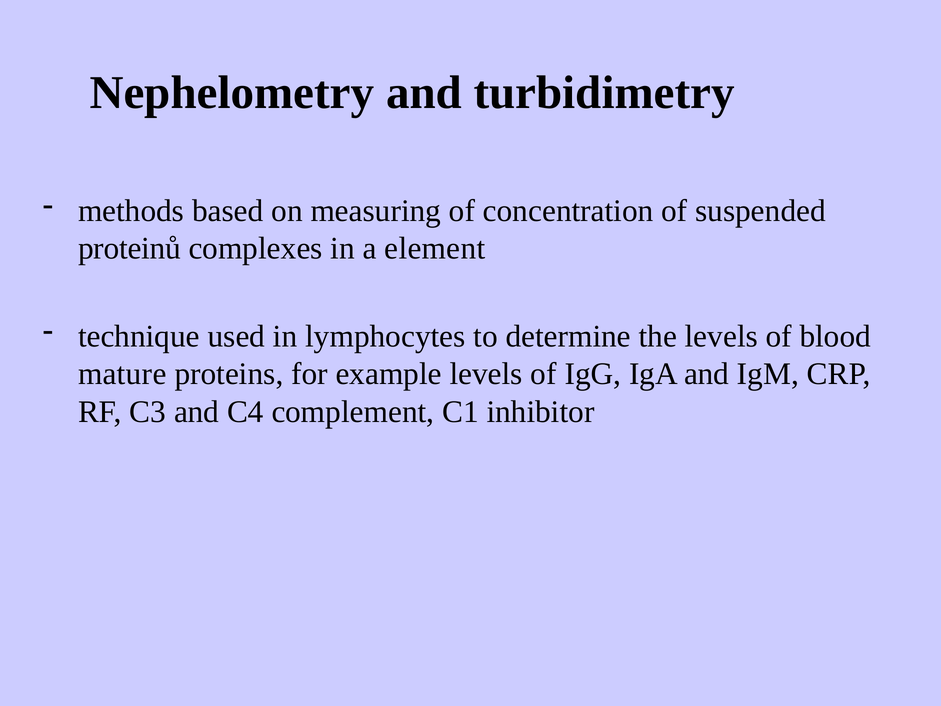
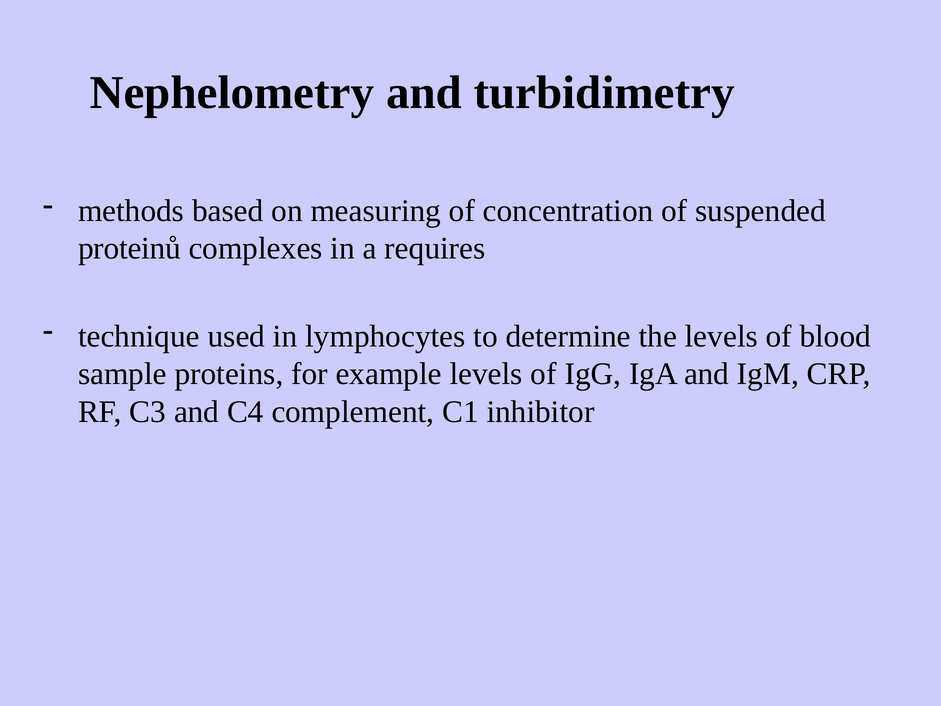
element: element -> requires
mature: mature -> sample
